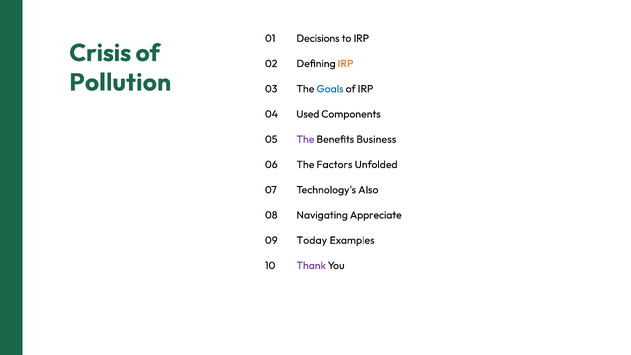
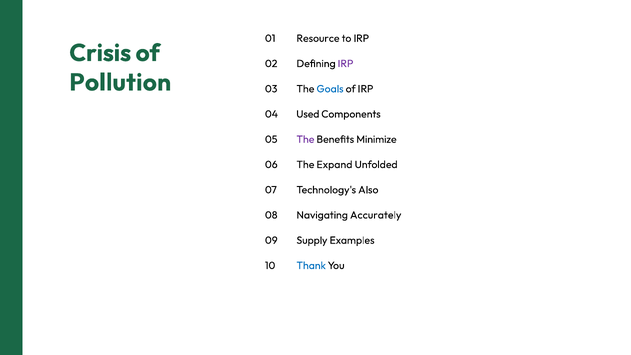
Decisions: Decisions -> Resource
IRP at (346, 64) colour: orange -> purple
Business: Business -> Minimize
Factors: Factors -> Expand
Appreciate: Appreciate -> Accurately
Today: Today -> Supply
Thank colour: purple -> blue
